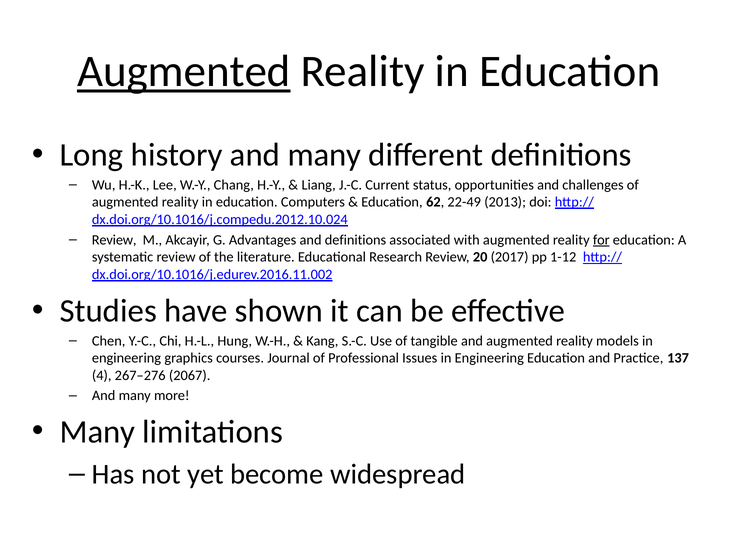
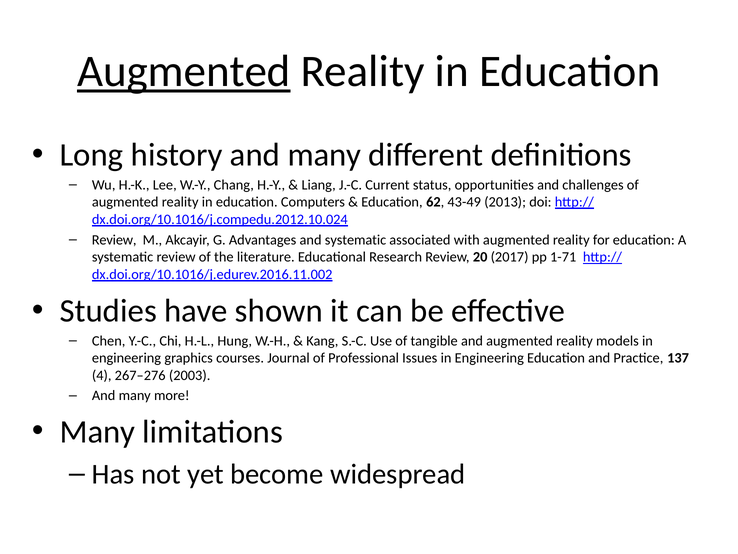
22-49: 22-49 -> 43-49
and definitions: definitions -> systematic
for underline: present -> none
1-12: 1-12 -> 1-71
2067: 2067 -> 2003
